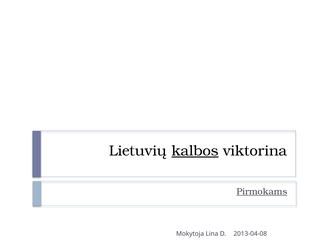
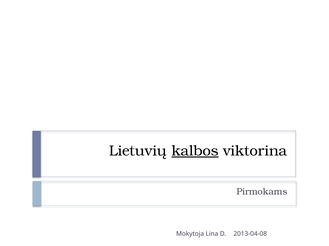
Pirmokams underline: present -> none
